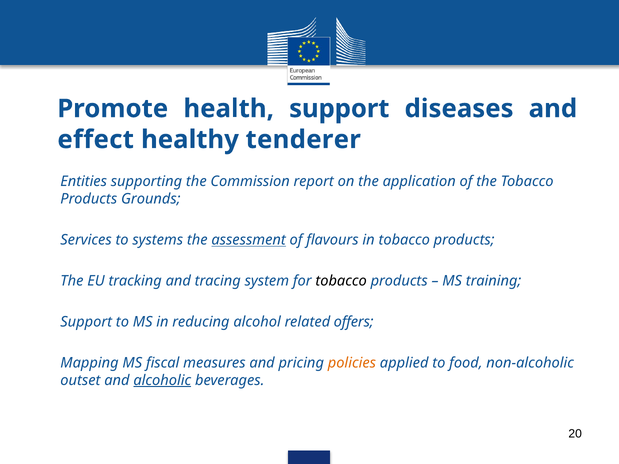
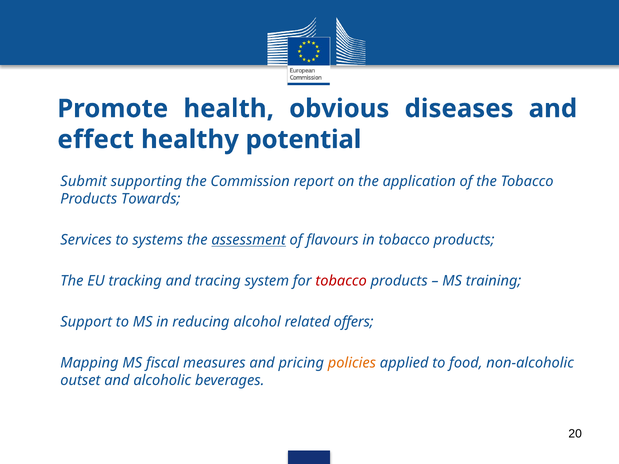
health support: support -> obvious
tenderer: tenderer -> potential
Entities: Entities -> Submit
Grounds: Grounds -> Towards
tobacco at (341, 281) colour: black -> red
alcoholic underline: present -> none
